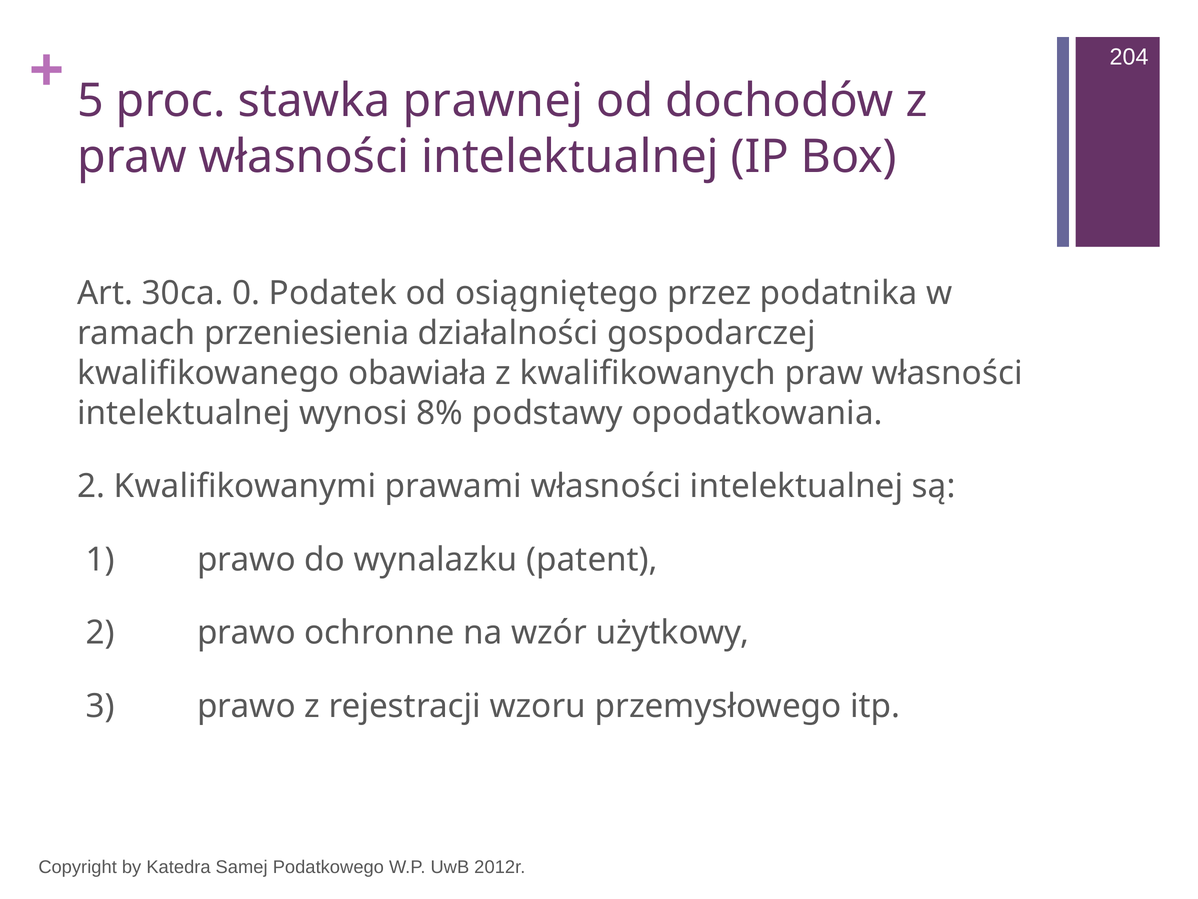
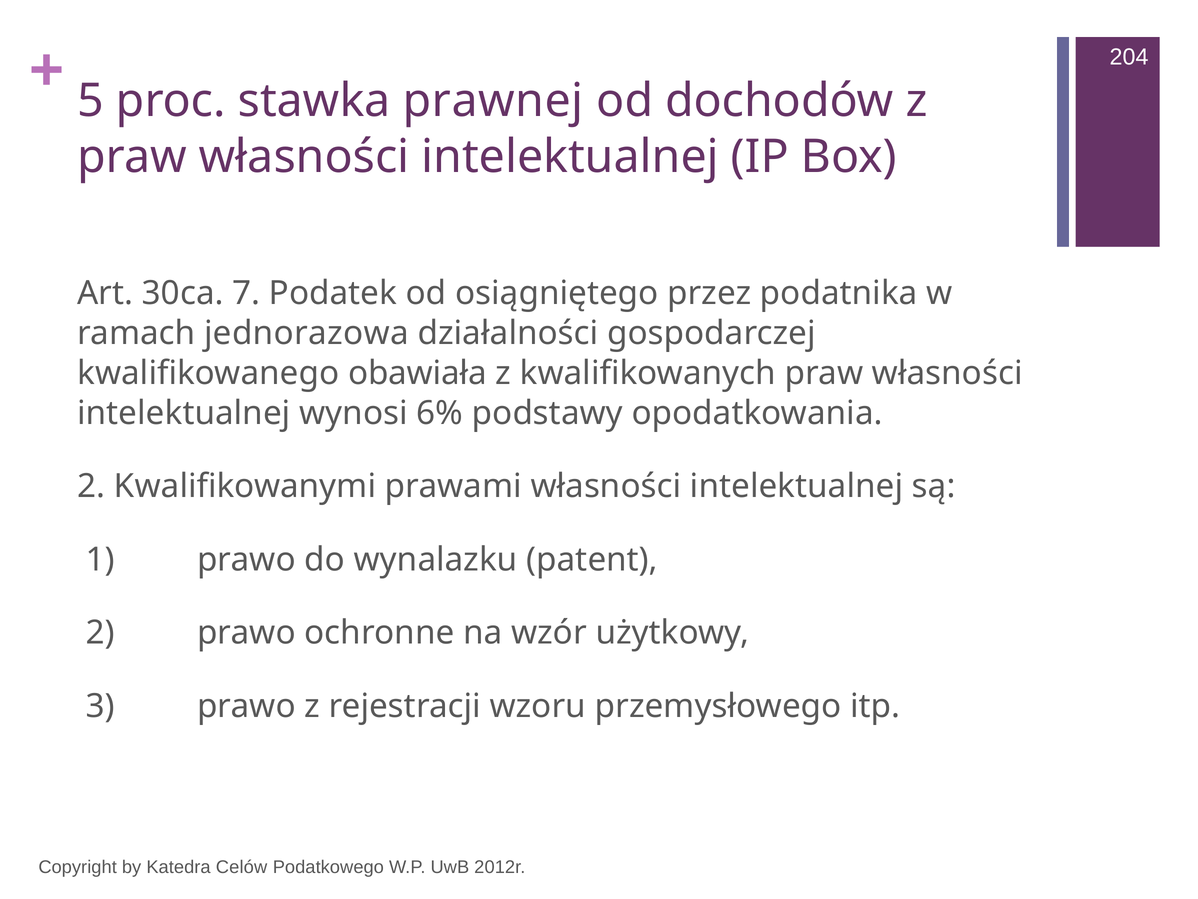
0: 0 -> 7
przeniesienia: przeniesienia -> jednorazowa
8%: 8% -> 6%
Samej: Samej -> Celów
